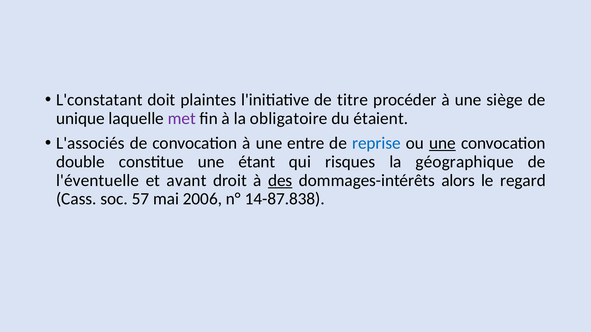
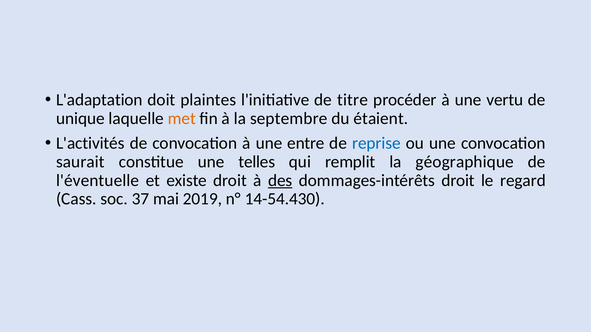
L'constatant: L'constatant -> L'adaptation
siège: siège -> vertu
met colour: purple -> orange
obligatoire: obligatoire -> septembre
L'associés: L'associés -> L'activités
une at (442, 143) underline: present -> none
double: double -> saurait
étant: étant -> telles
risques: risques -> remplit
avant: avant -> existe
dommages-intérêts alors: alors -> droit
57: 57 -> 37
2006: 2006 -> 2019
14-87.838: 14-87.838 -> 14-54.430
